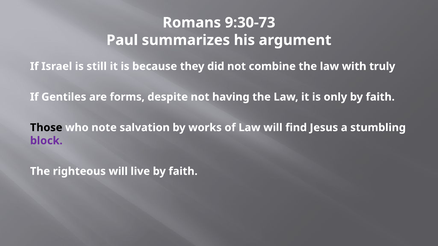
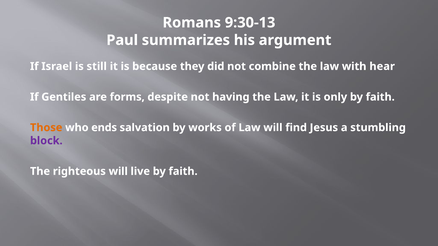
9:30-73: 9:30-73 -> 9:30-13
truly: truly -> hear
Those colour: black -> orange
note: note -> ends
